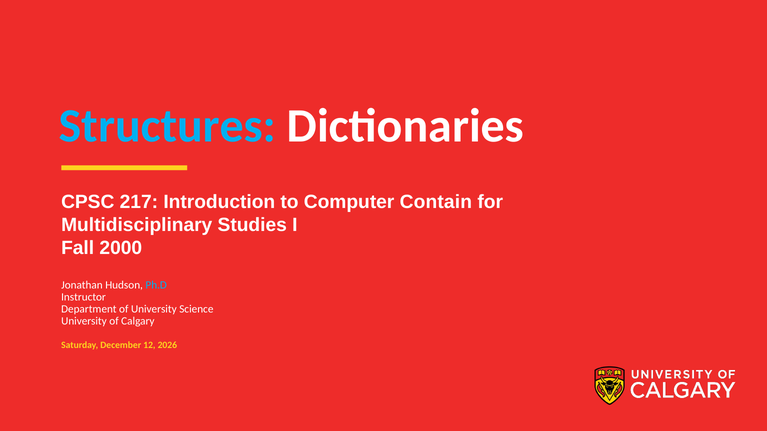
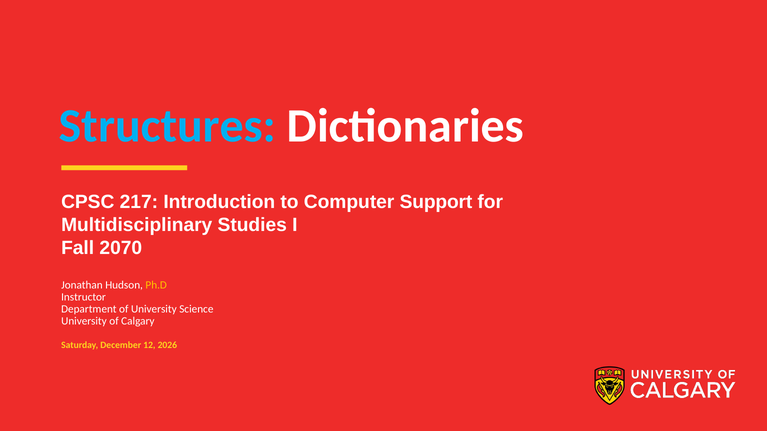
Contain: Contain -> Support
2000: 2000 -> 2070
Ph.D colour: light blue -> yellow
